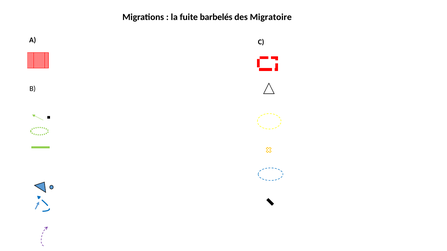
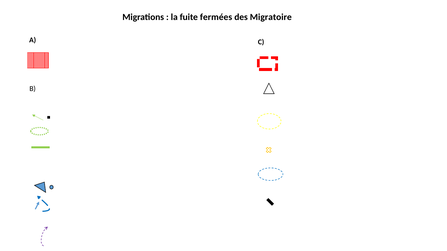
barbelés: barbelés -> fermées
